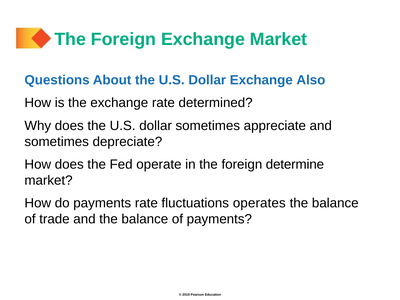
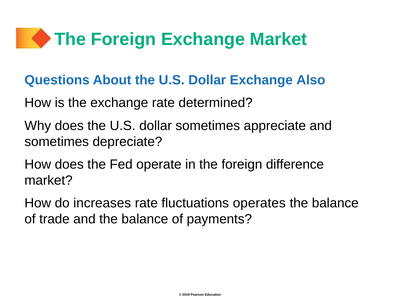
determine: determine -> difference
do payments: payments -> increases
